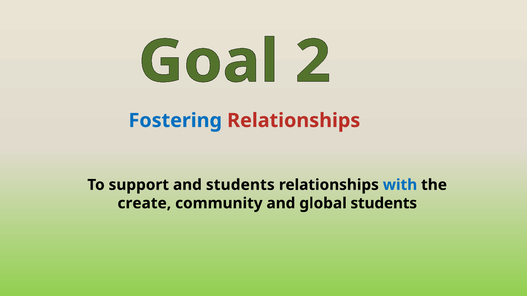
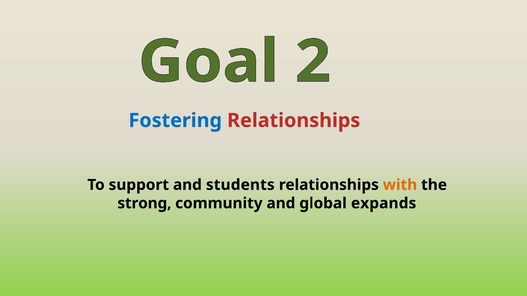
with colour: blue -> orange
create: create -> strong
global students: students -> expands
